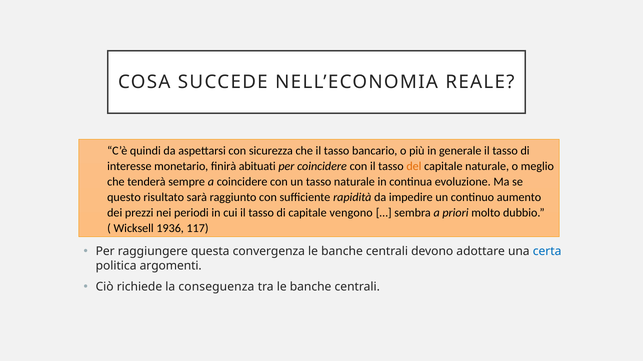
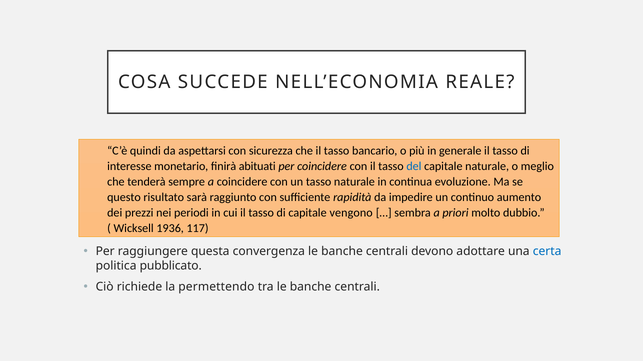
del colour: orange -> blue
argomenti: argomenti -> pubblicato
conseguenza: conseguenza -> permettendo
